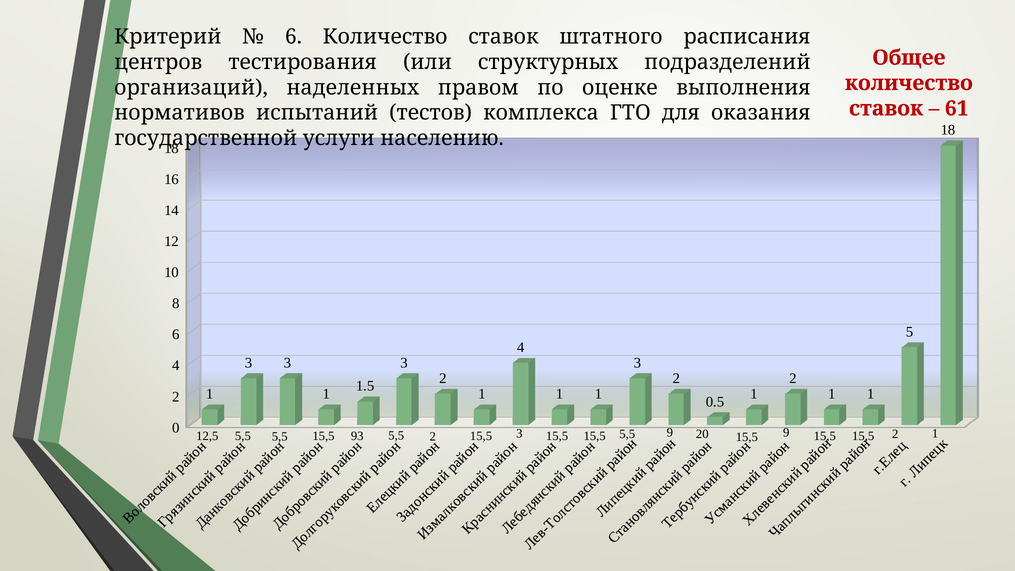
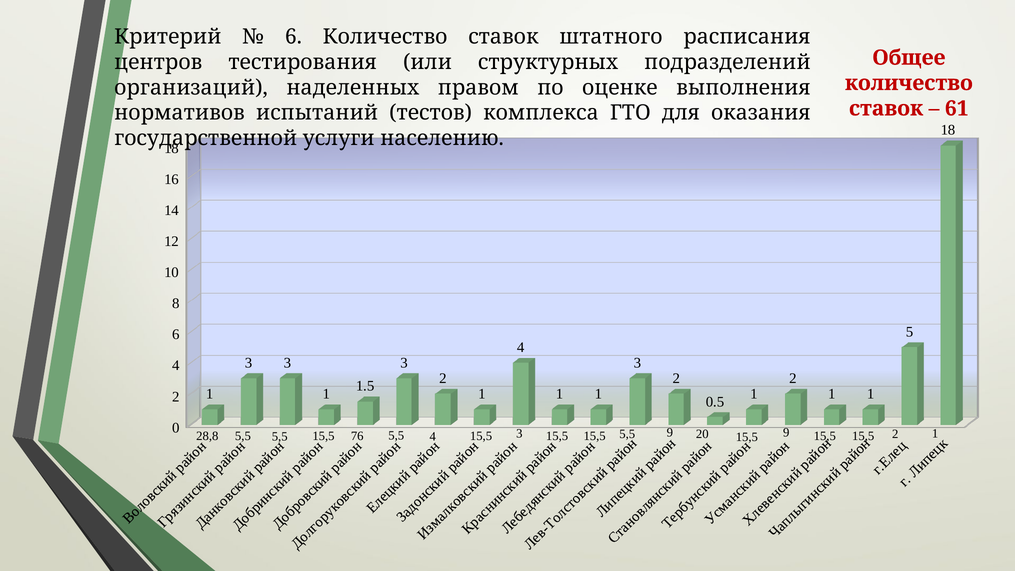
12,5: 12,5 -> 28,8
93: 93 -> 76
5,5 2: 2 -> 4
